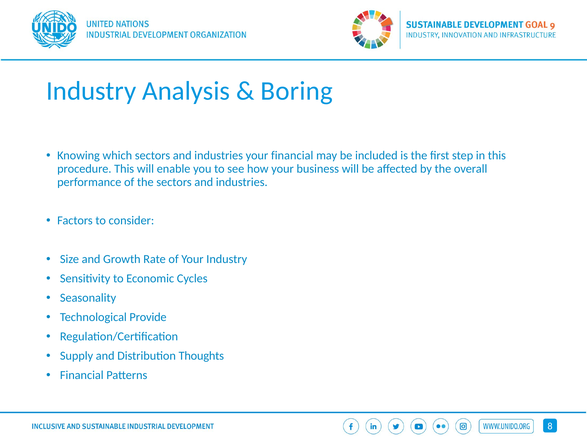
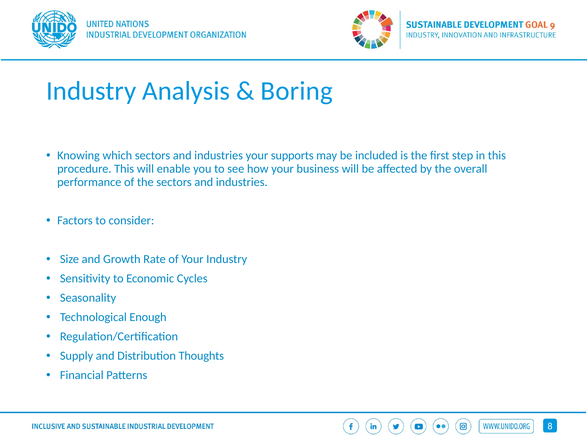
your financial: financial -> supports
Provide: Provide -> Enough
